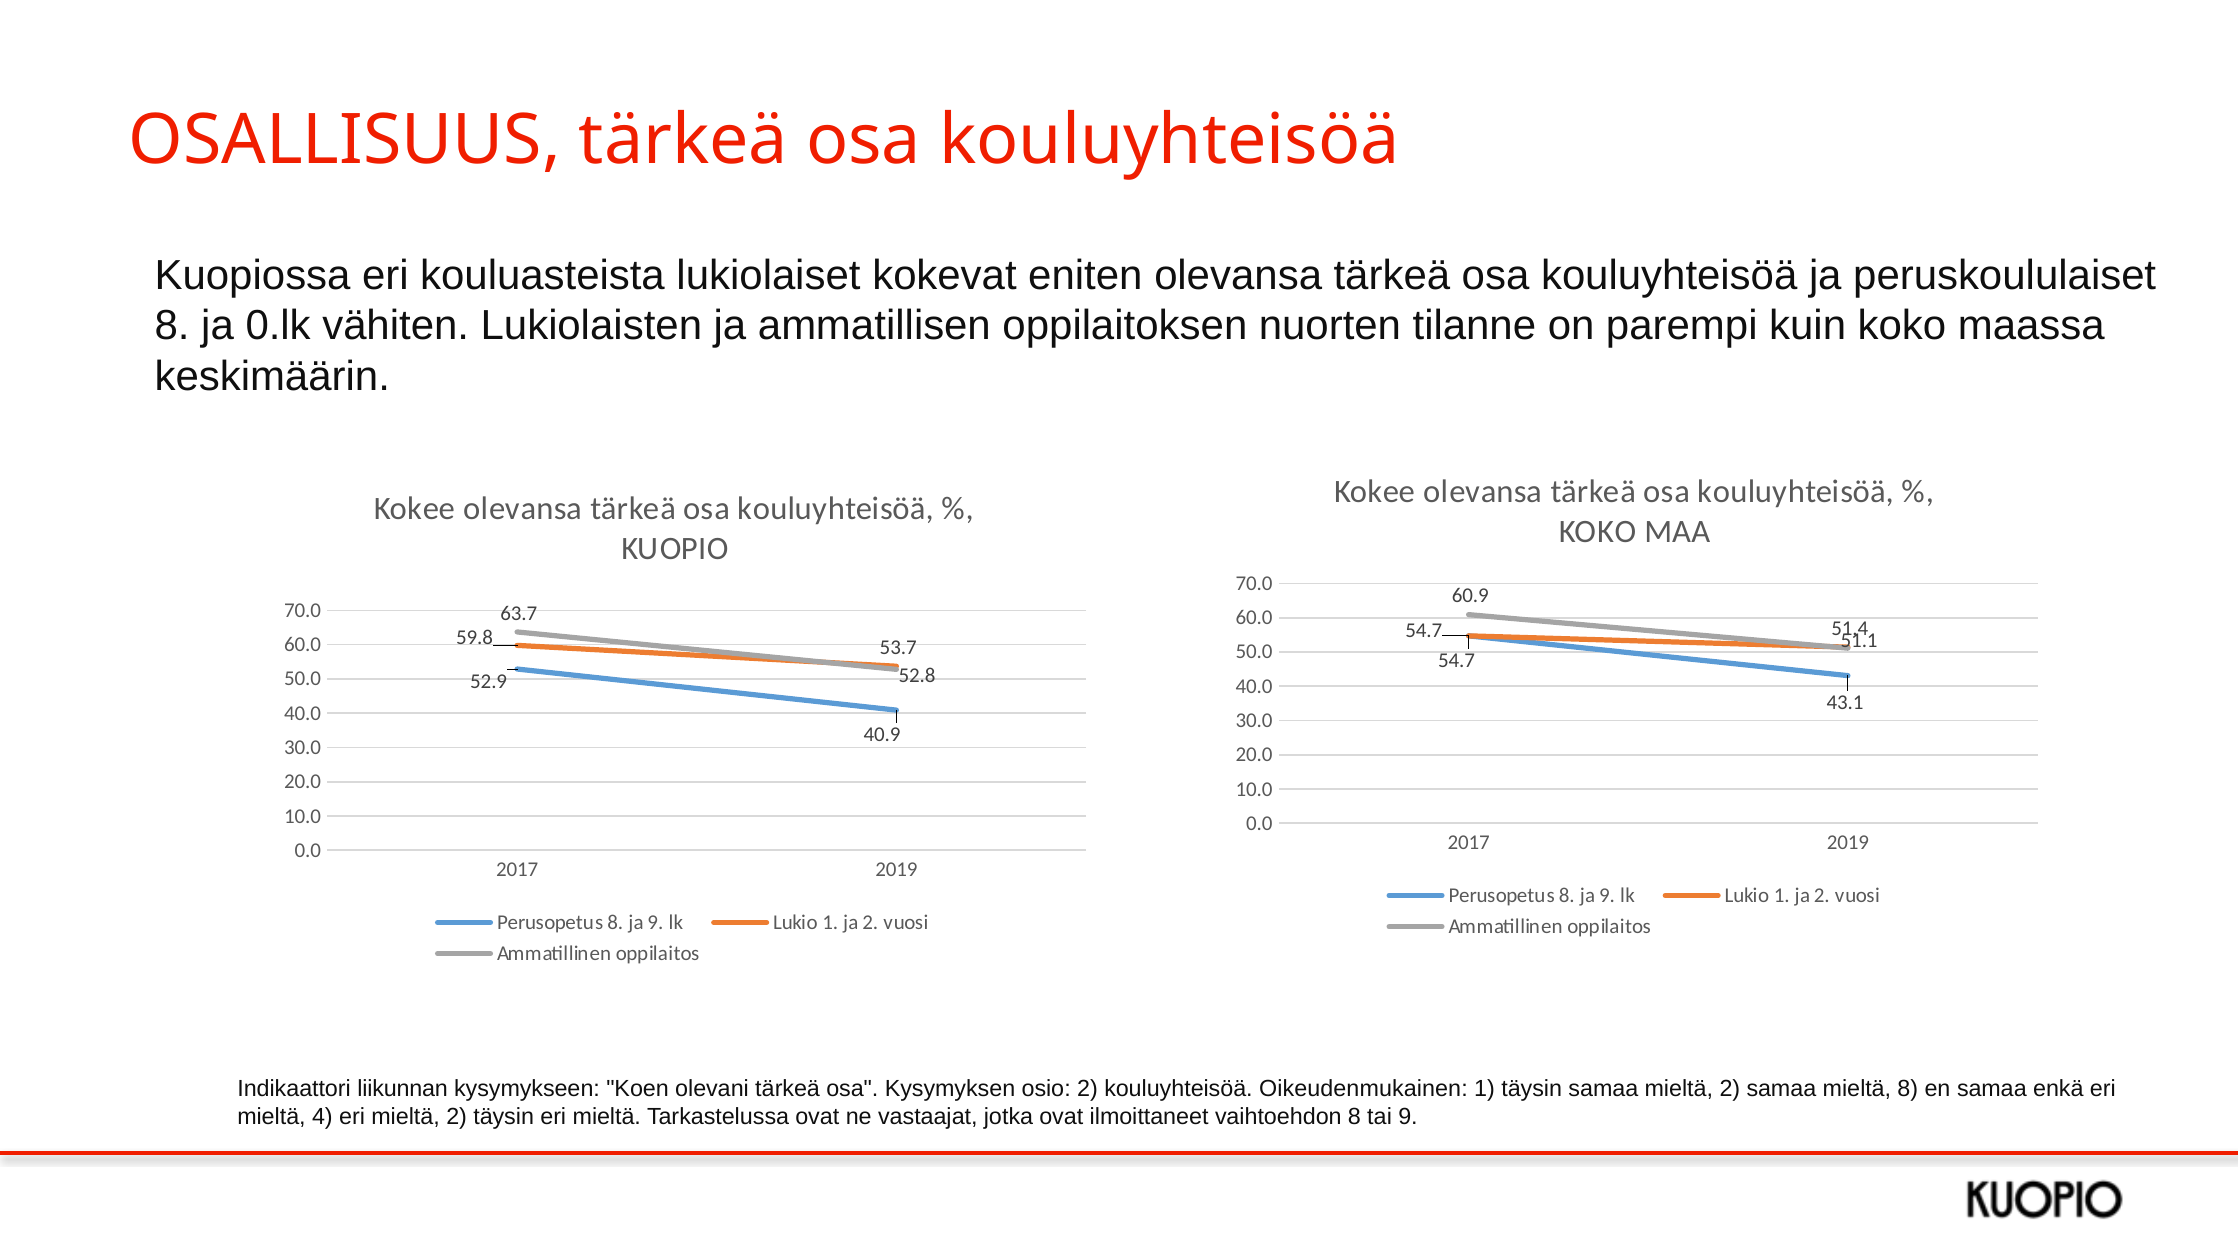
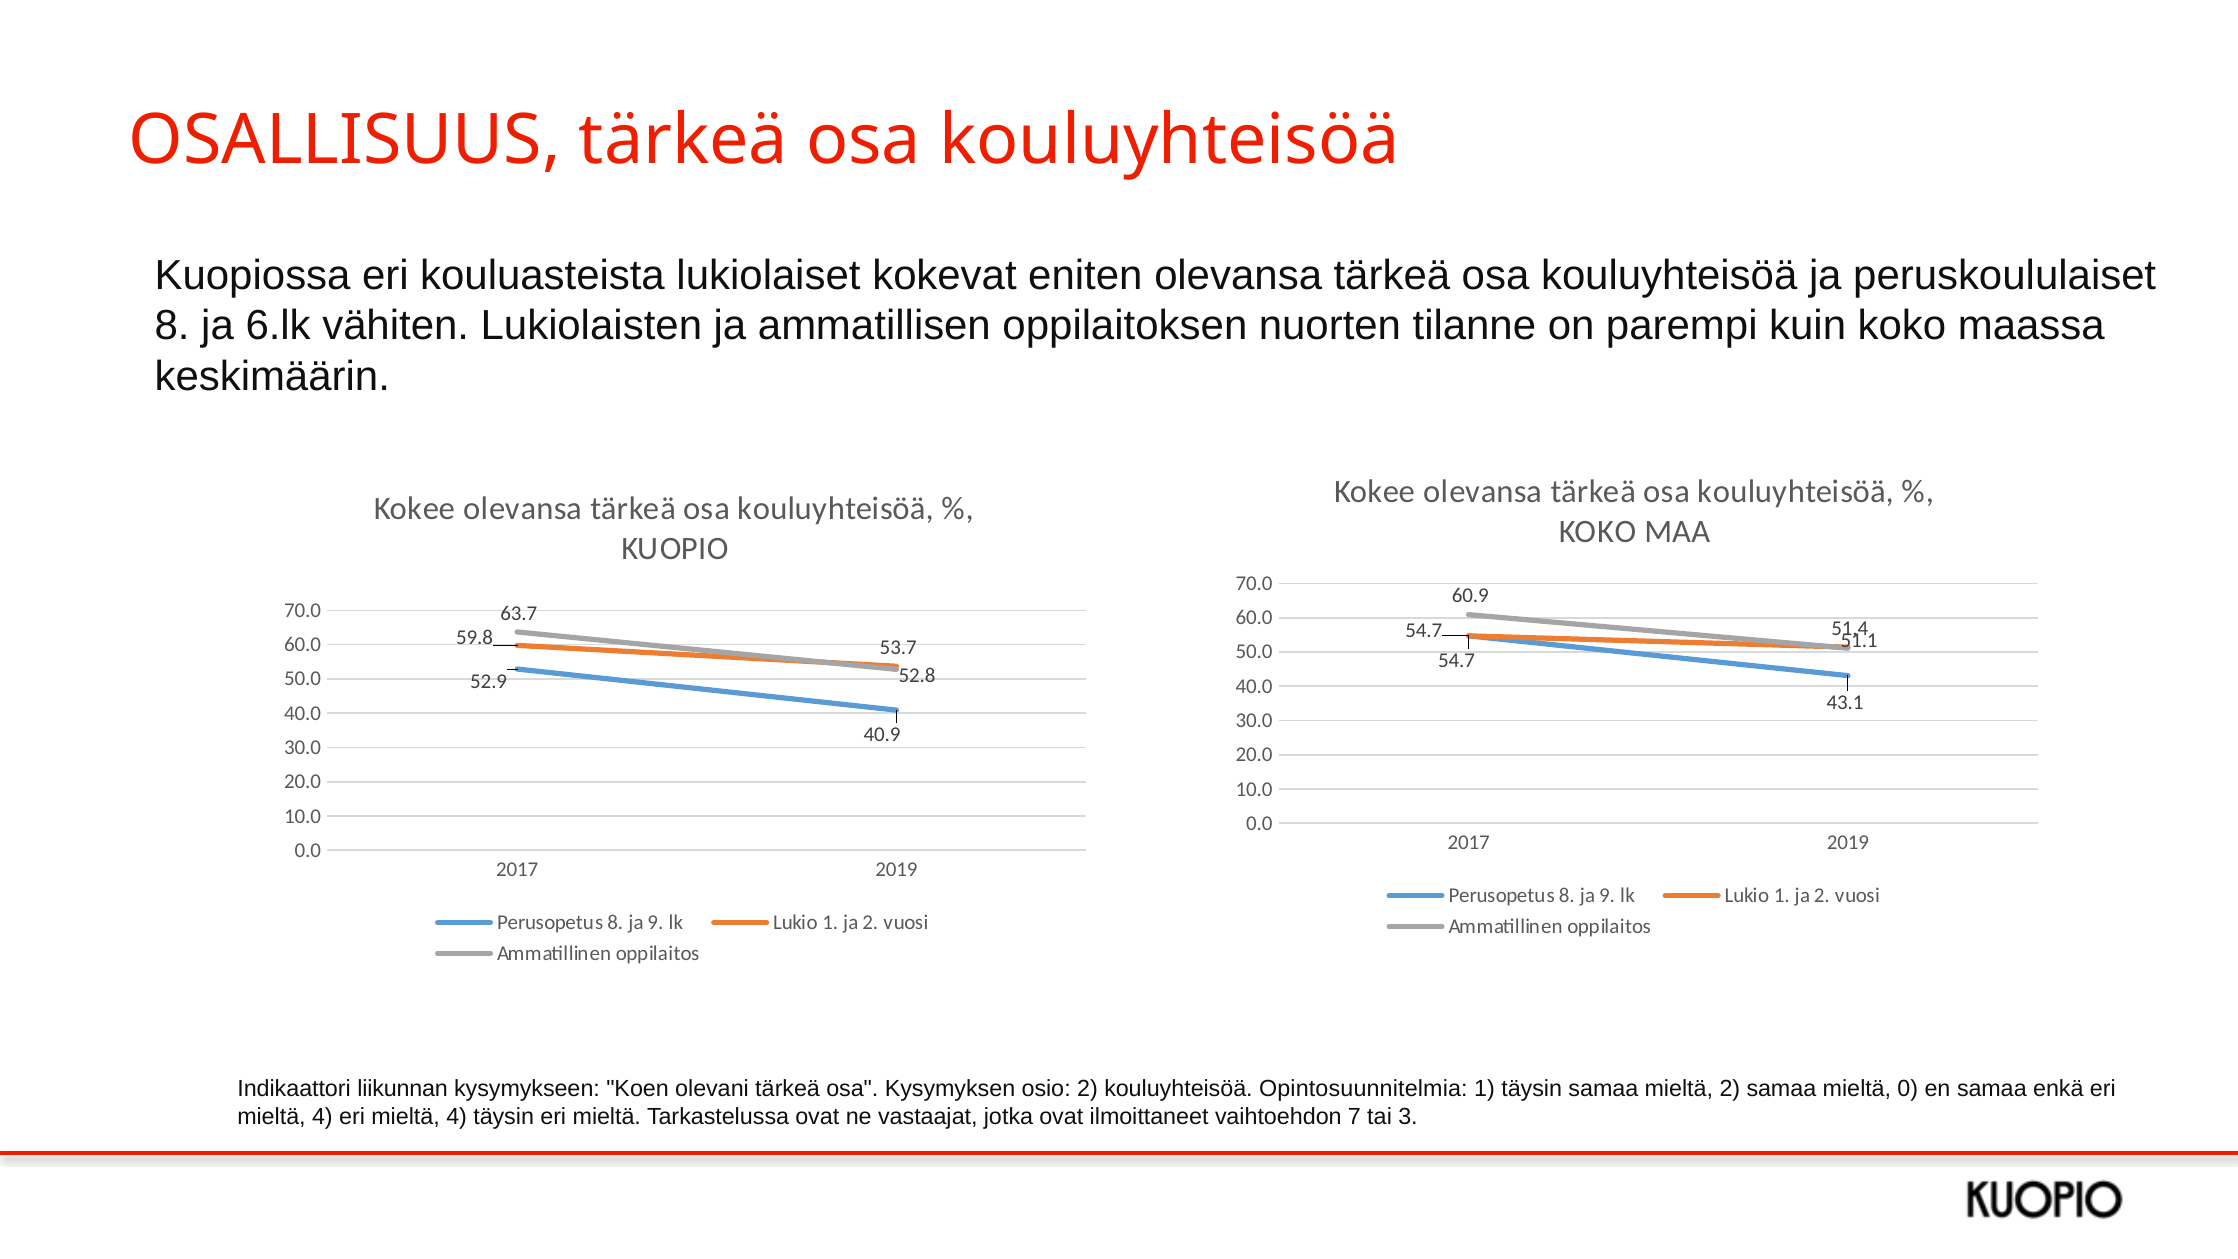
0.lk: 0.lk -> 6.lk
Oikeudenmukainen: Oikeudenmukainen -> Opintosuunnitelmia
mieltä 8: 8 -> 0
4 eri mieltä 2: 2 -> 4
vaihtoehdon 8: 8 -> 7
tai 9: 9 -> 3
